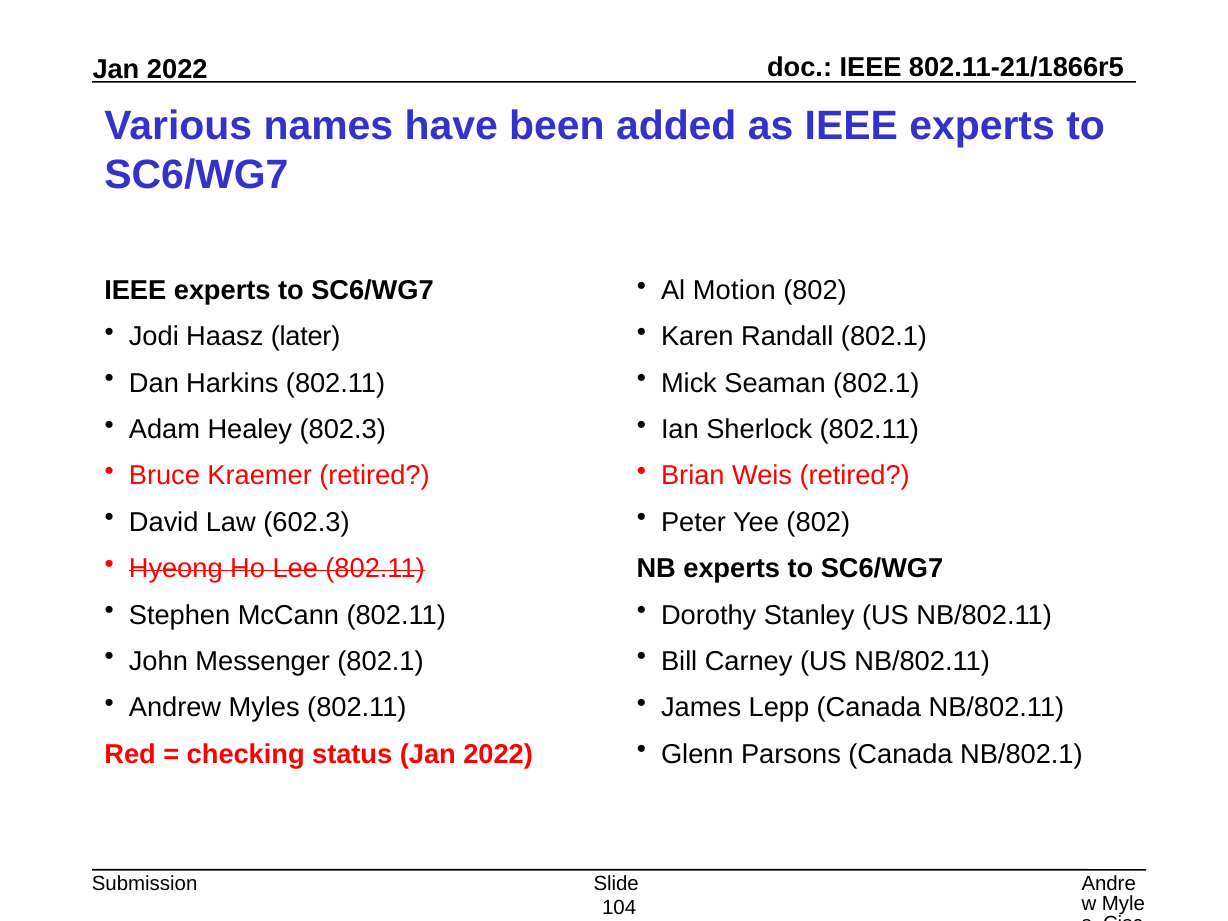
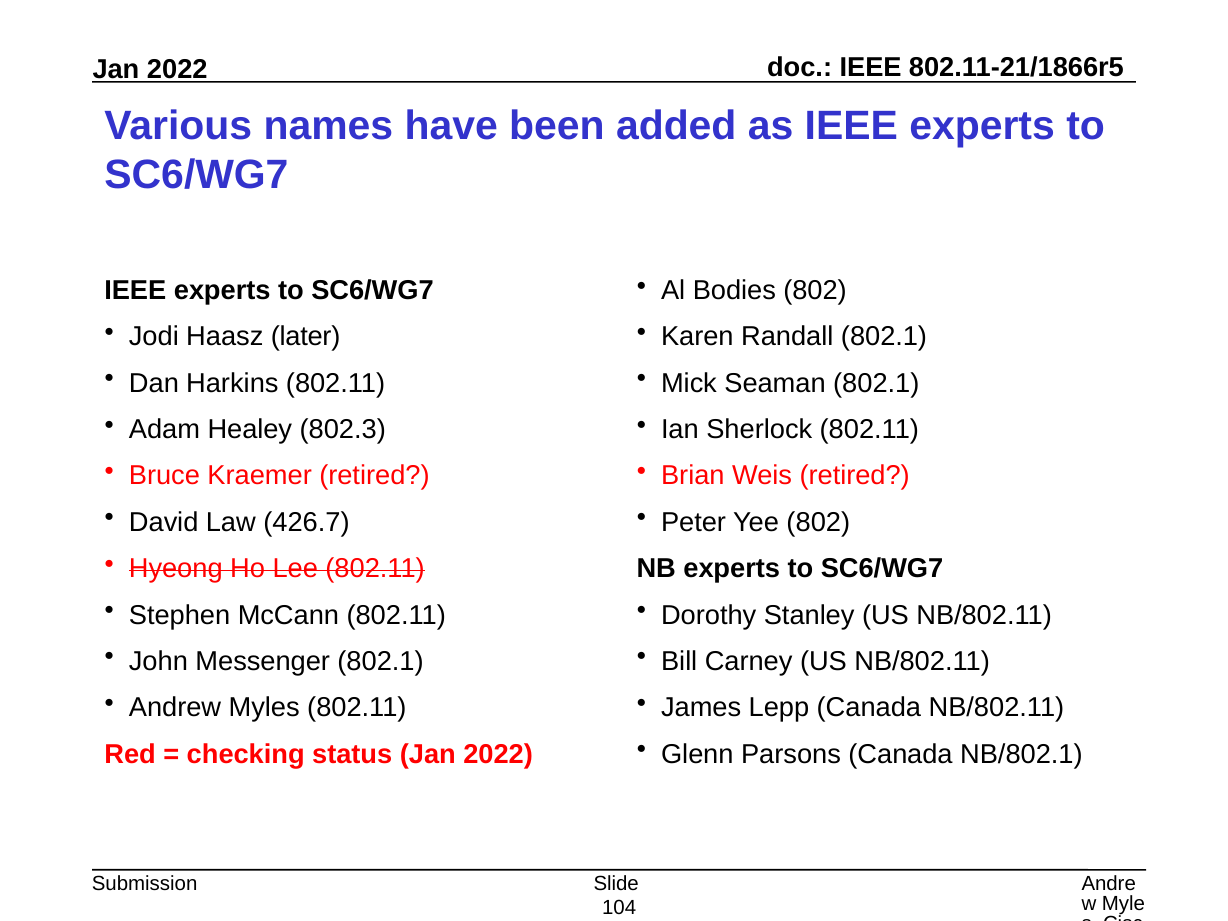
Motion: Motion -> Bodies
602.3: 602.3 -> 426.7
